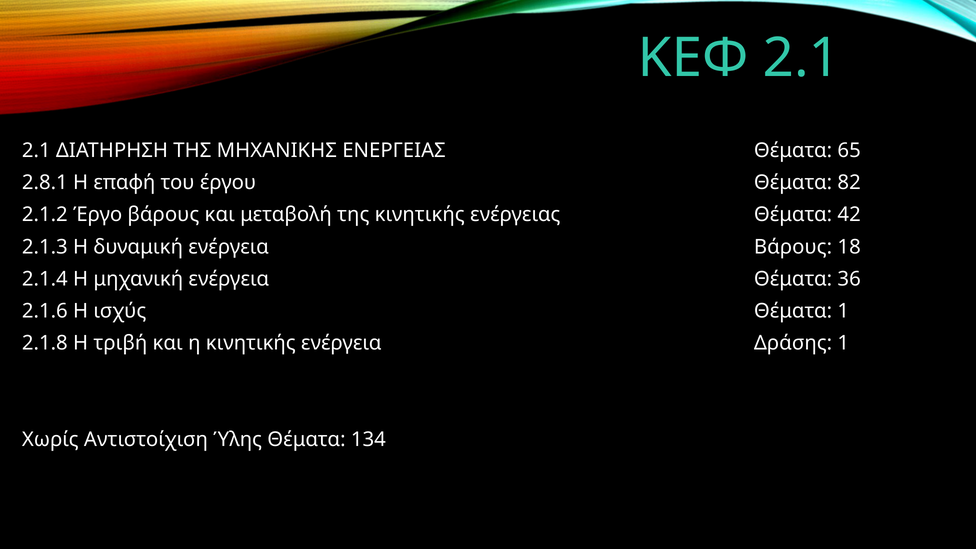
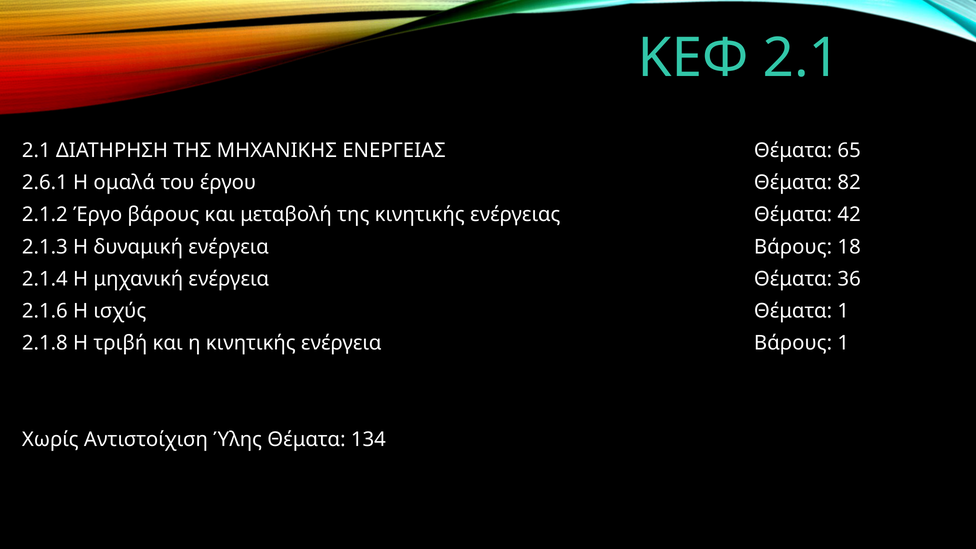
2.8.1: 2.8.1 -> 2.6.1
επαφή: επαφή -> ομαλά
Δράσης at (793, 343): Δράσης -> Βάρους
